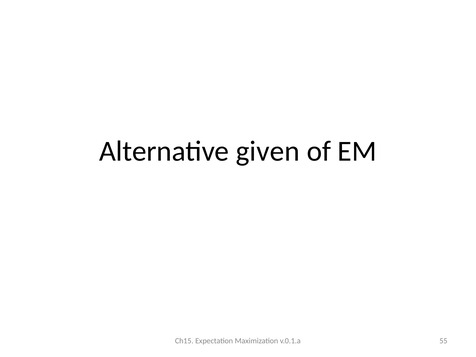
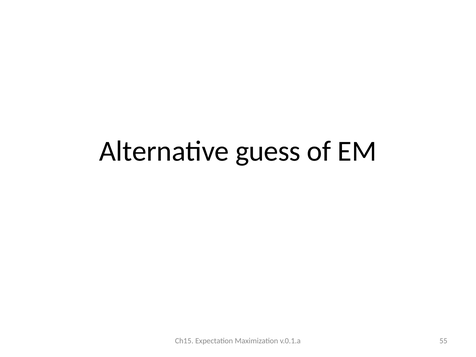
given: given -> guess
